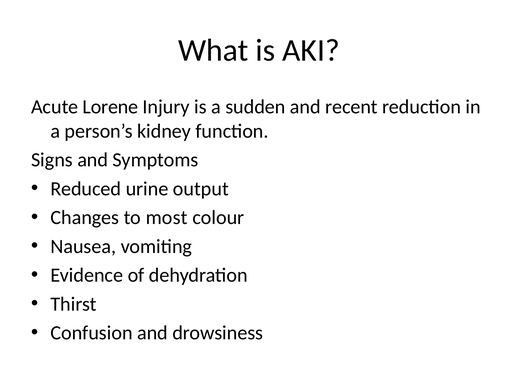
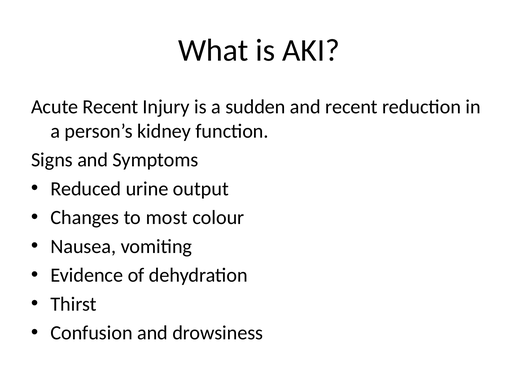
Acute Lorene: Lorene -> Recent
